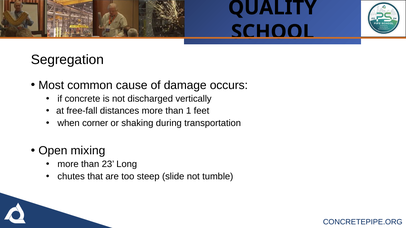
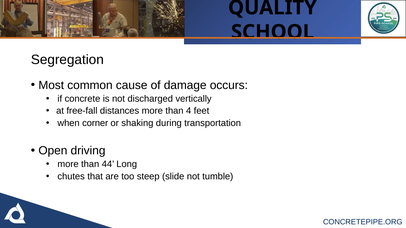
1: 1 -> 4
mixing: mixing -> driving
23: 23 -> 44
